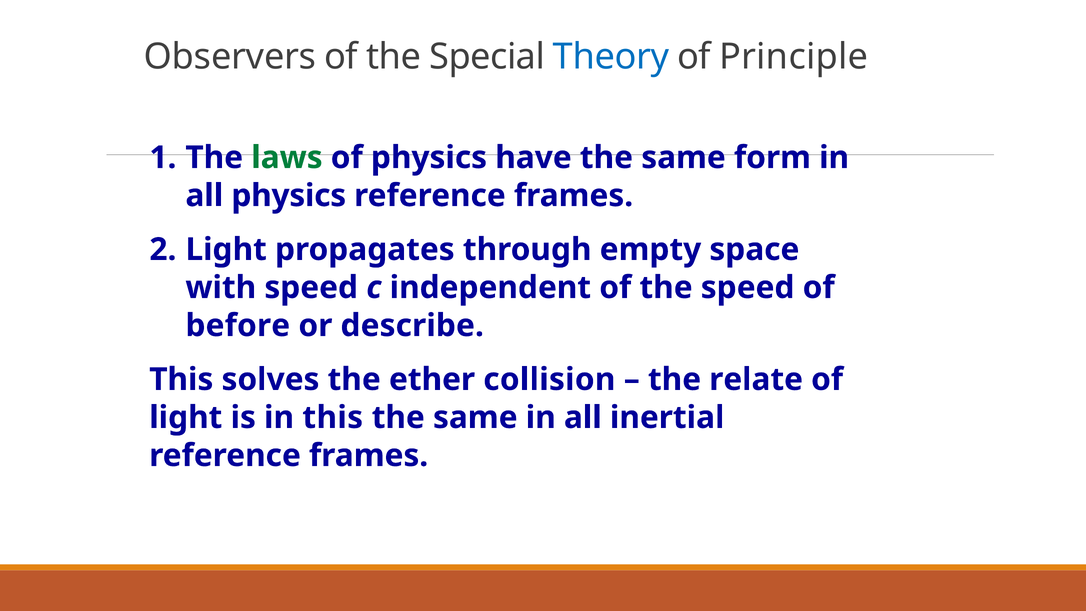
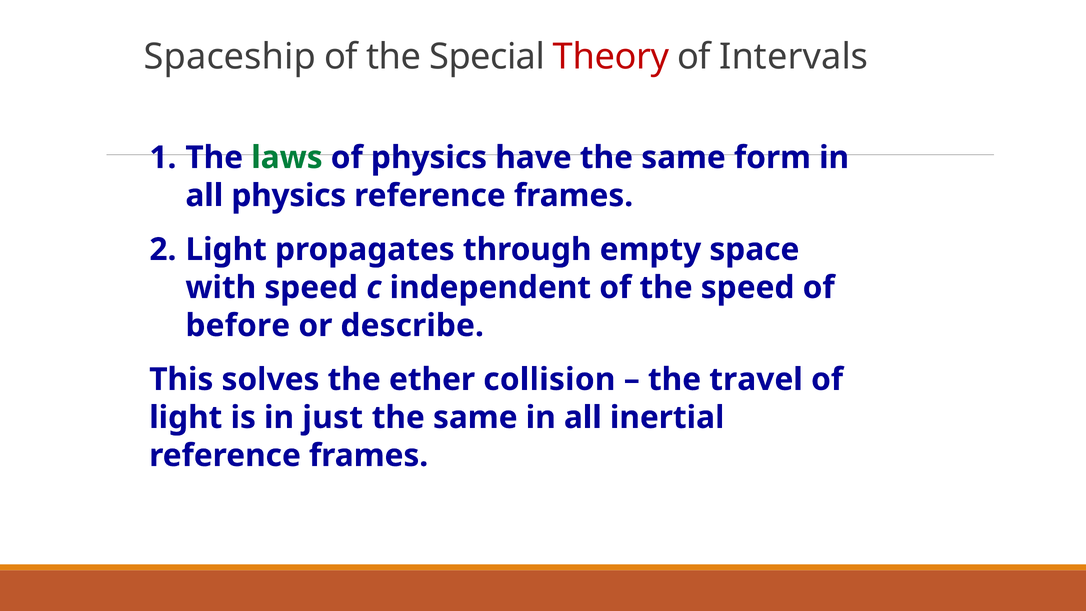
Observers: Observers -> Spaceship
Theory colour: blue -> red
Principle: Principle -> Intervals
relate: relate -> travel
in this: this -> just
